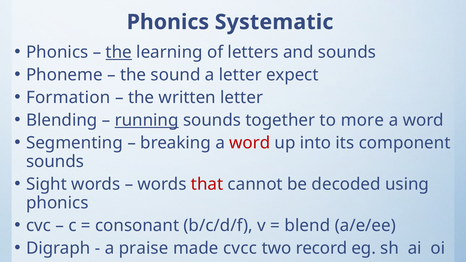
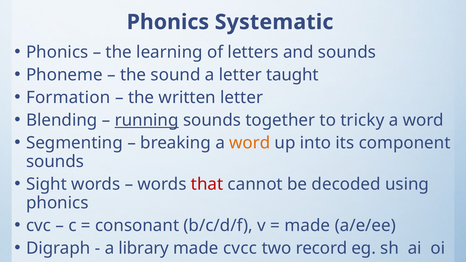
the at (119, 52) underline: present -> none
expect: expect -> taught
more: more -> tricky
word at (250, 143) colour: red -> orange
blend at (307, 226): blend -> made
praise: praise -> library
